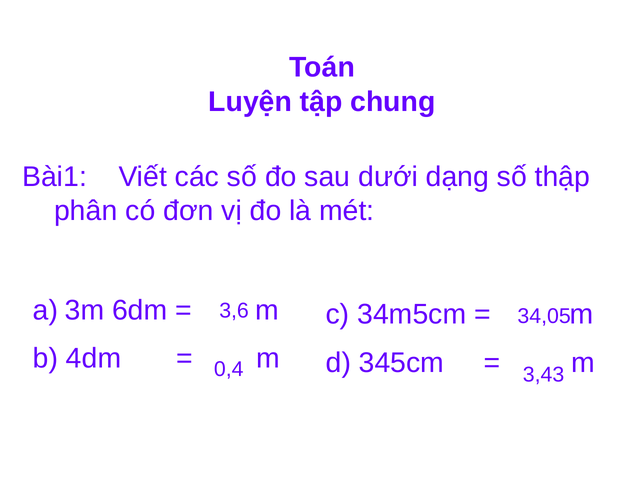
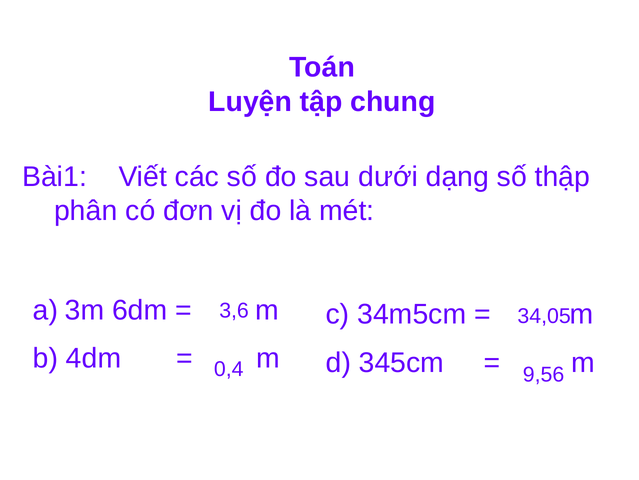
3,43: 3,43 -> 9,56
